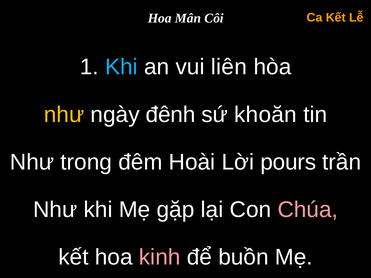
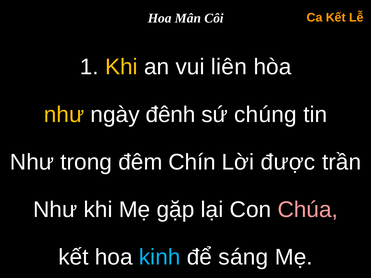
Khi at (121, 67) colour: light blue -> yellow
khoăn: khoăn -> chúng
Hoài: Hoài -> Chín
pours: pours -> được
kinh colour: pink -> light blue
buồn: buồn -> sáng
